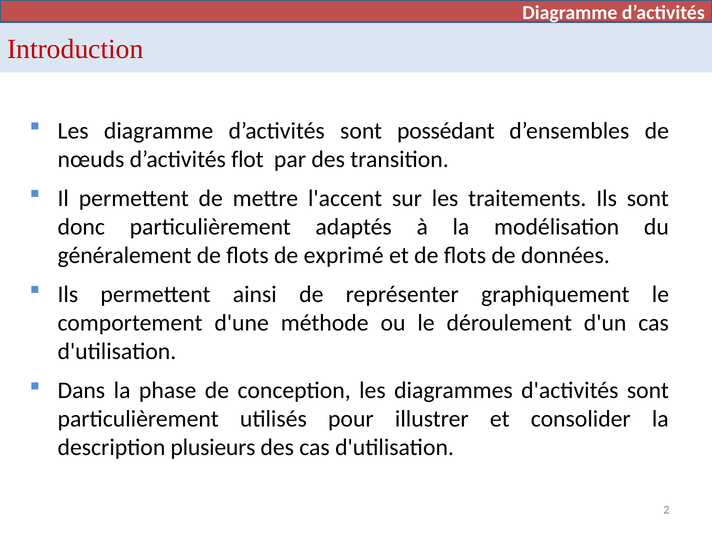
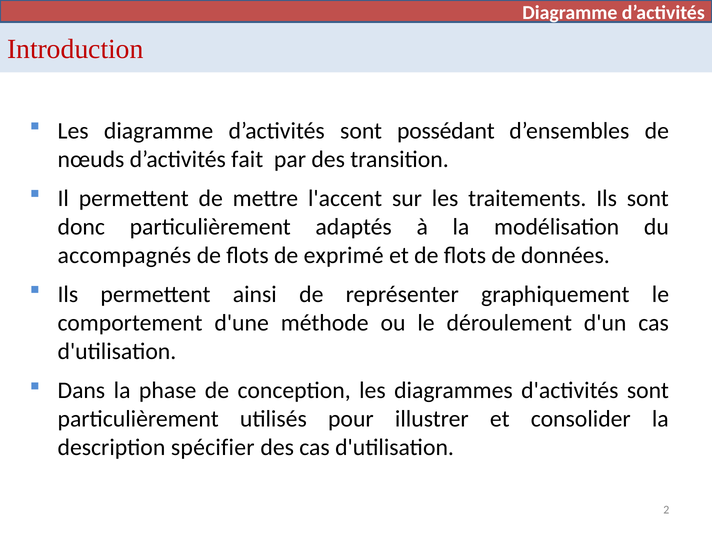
flot: flot -> fait
généralement: généralement -> accompagnés
plusieurs: plusieurs -> spécifier
